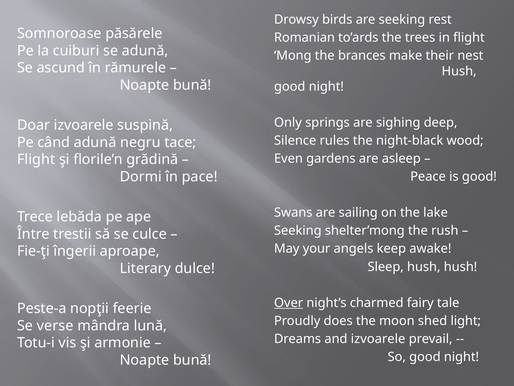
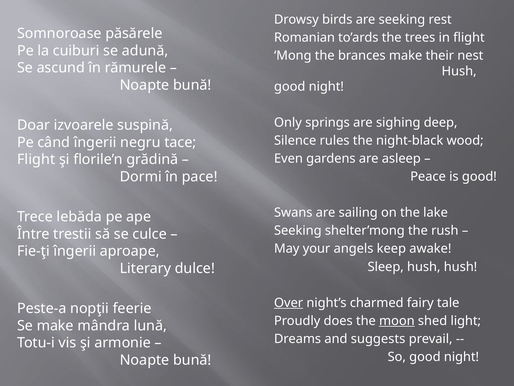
când adună: adună -> îngerii
moon underline: none -> present
Se verse: verse -> make
and izvoarele: izvoarele -> suggests
